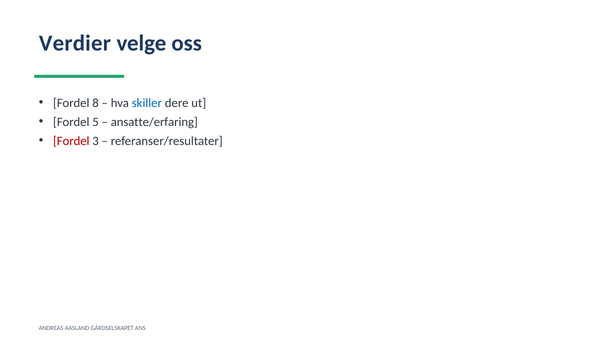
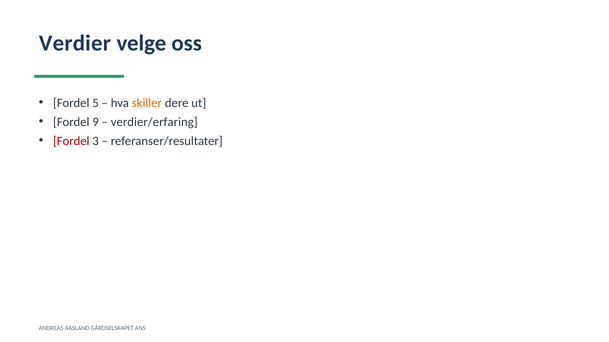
8: 8 -> 5
skiller colour: blue -> orange
5: 5 -> 9
ansatte/erfaring: ansatte/erfaring -> verdier/erfaring
